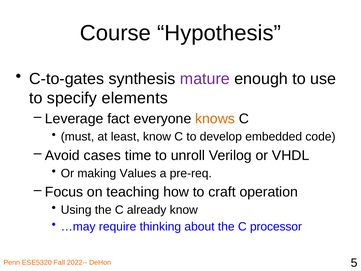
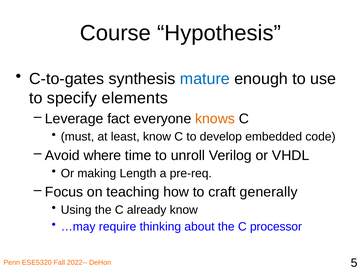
mature colour: purple -> blue
cases: cases -> where
Values: Values -> Length
operation: operation -> generally
